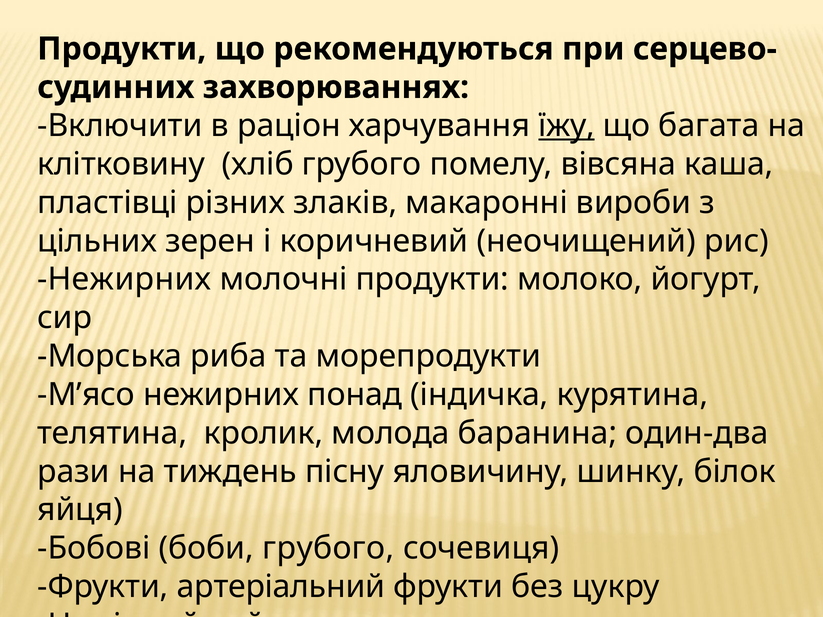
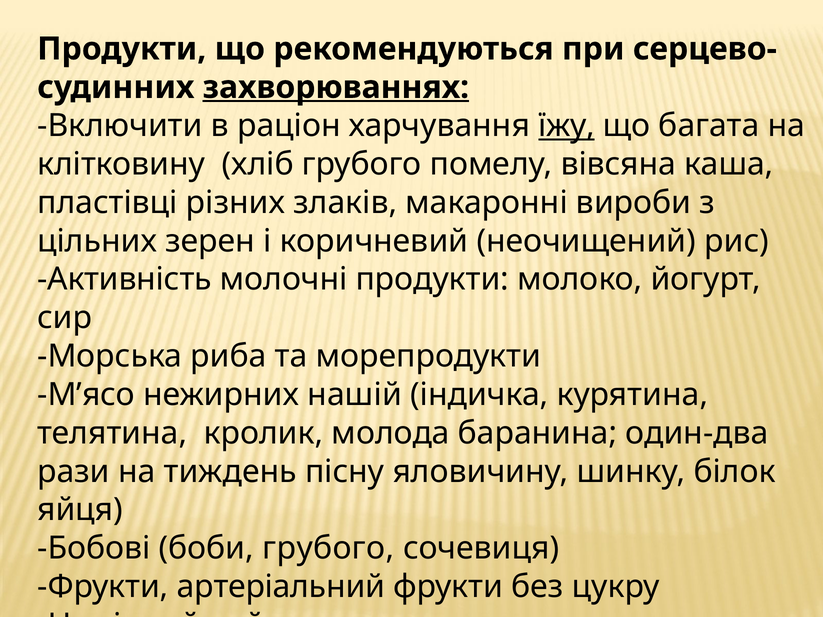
захворюваннях underline: none -> present
Нежирних at (124, 279): Нежирних -> Активність
понад: понад -> нашій
